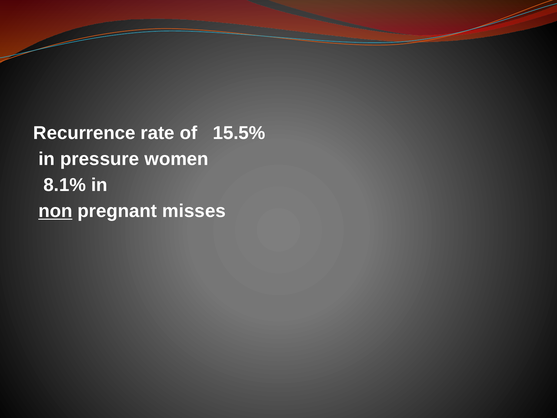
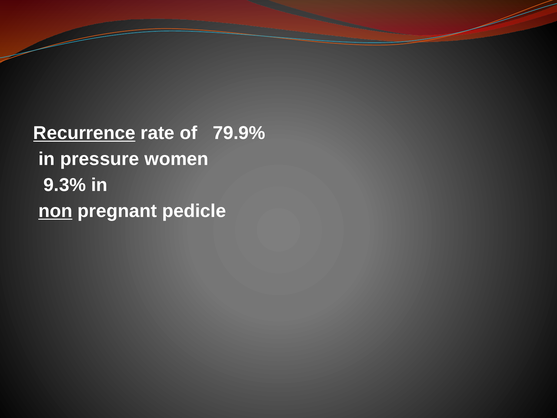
Recurrence underline: none -> present
15.5%: 15.5% -> 79.9%
8.1%: 8.1% -> 9.3%
misses: misses -> pedicle
